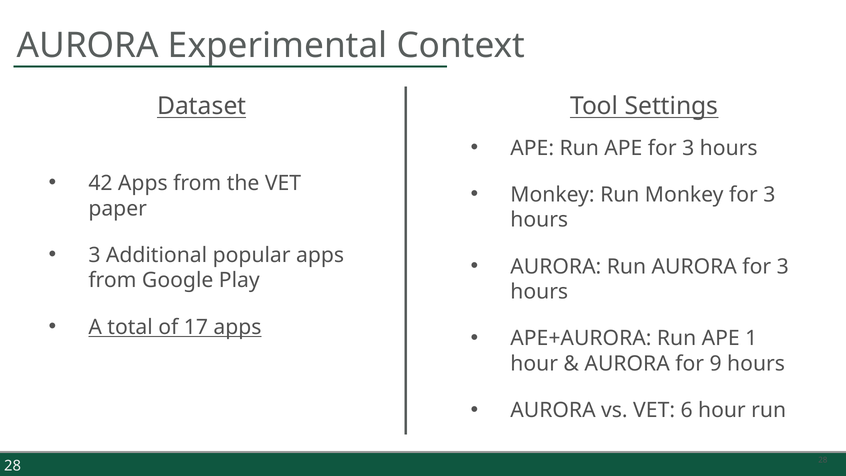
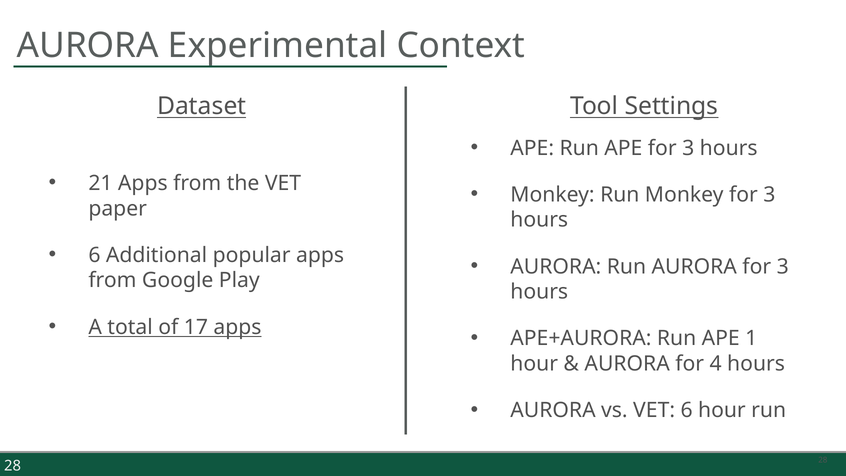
42: 42 -> 21
3 at (94, 255): 3 -> 6
9: 9 -> 4
